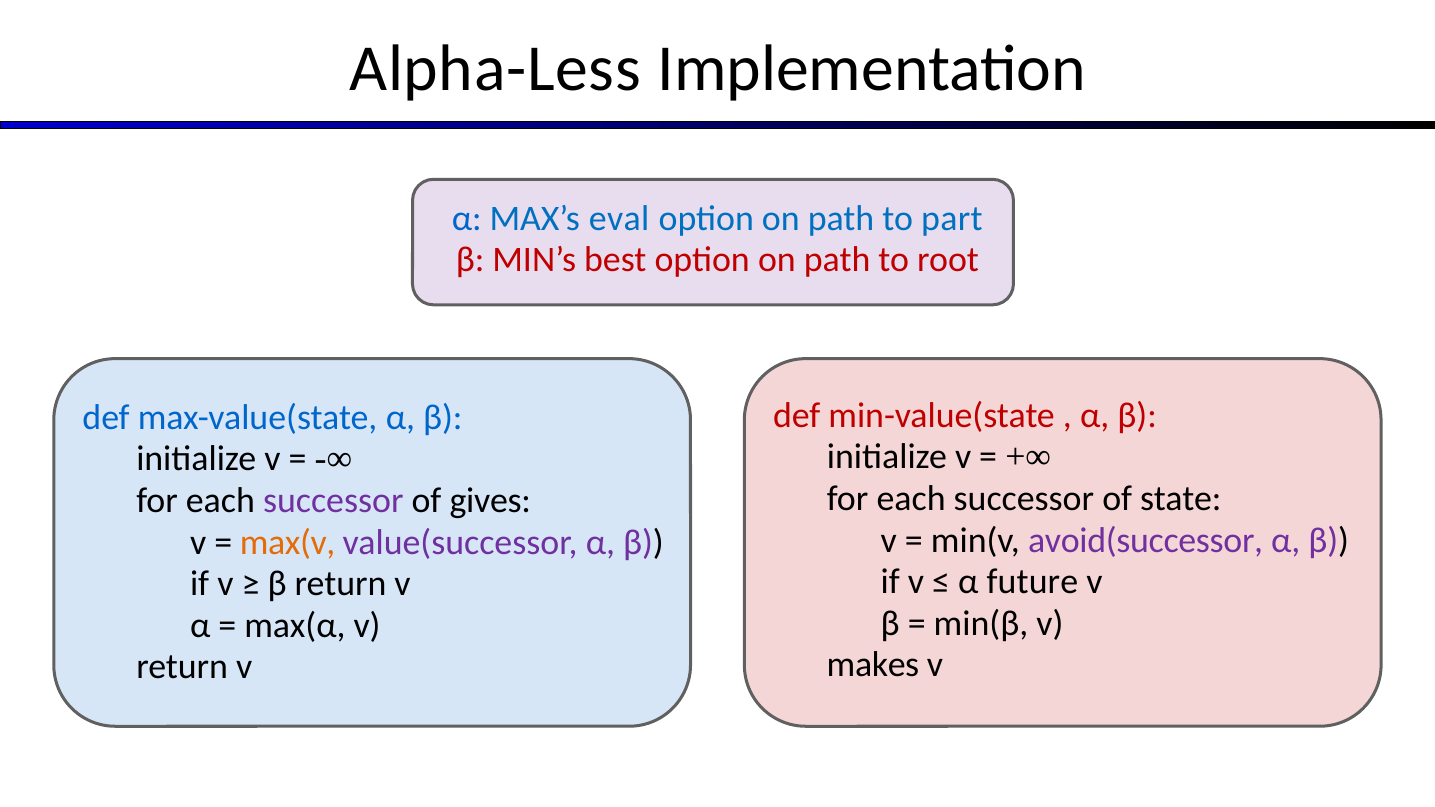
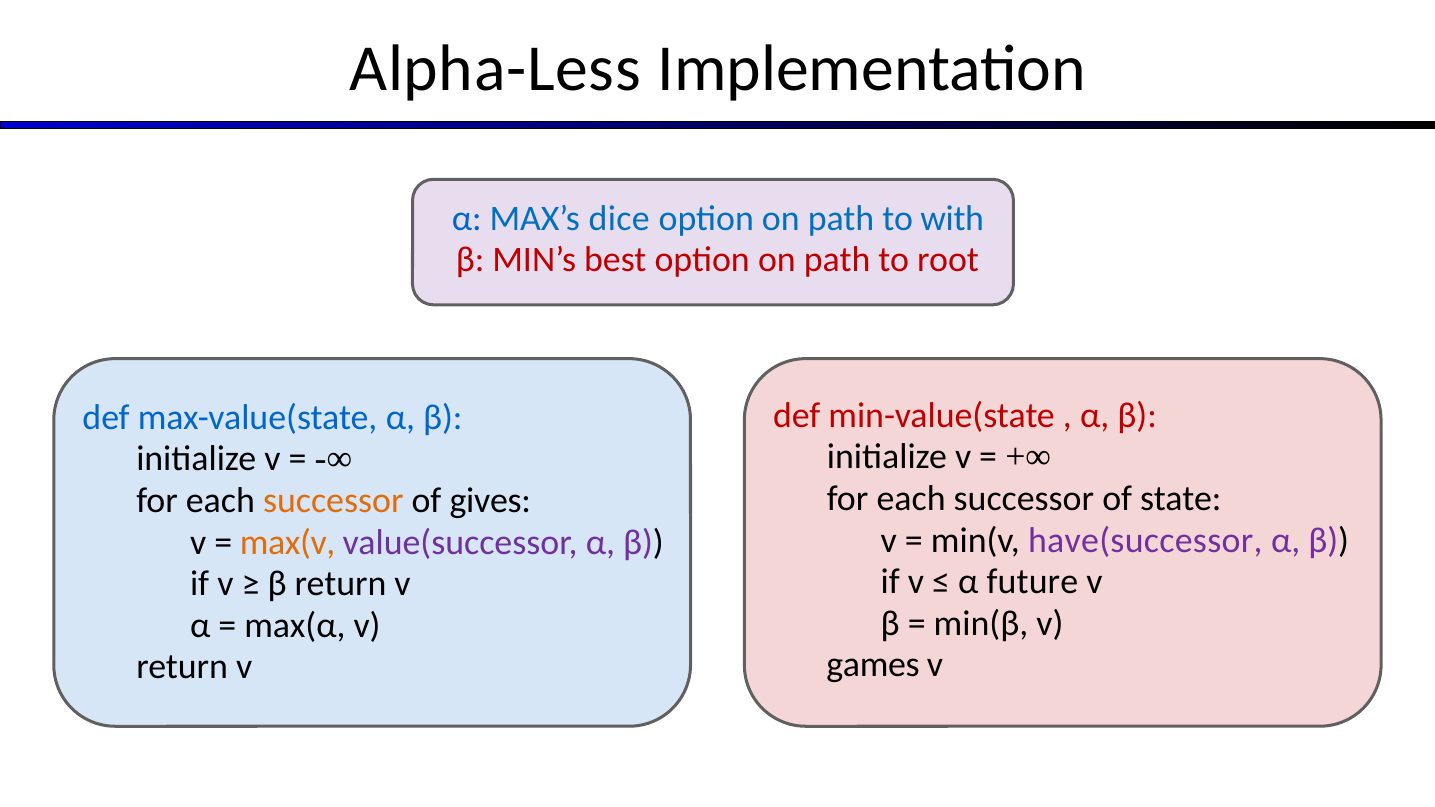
eval: eval -> dice
part: part -> with
successor at (333, 501) colour: purple -> orange
avoid(successor: avoid(successor -> have(successor
makes: makes -> games
